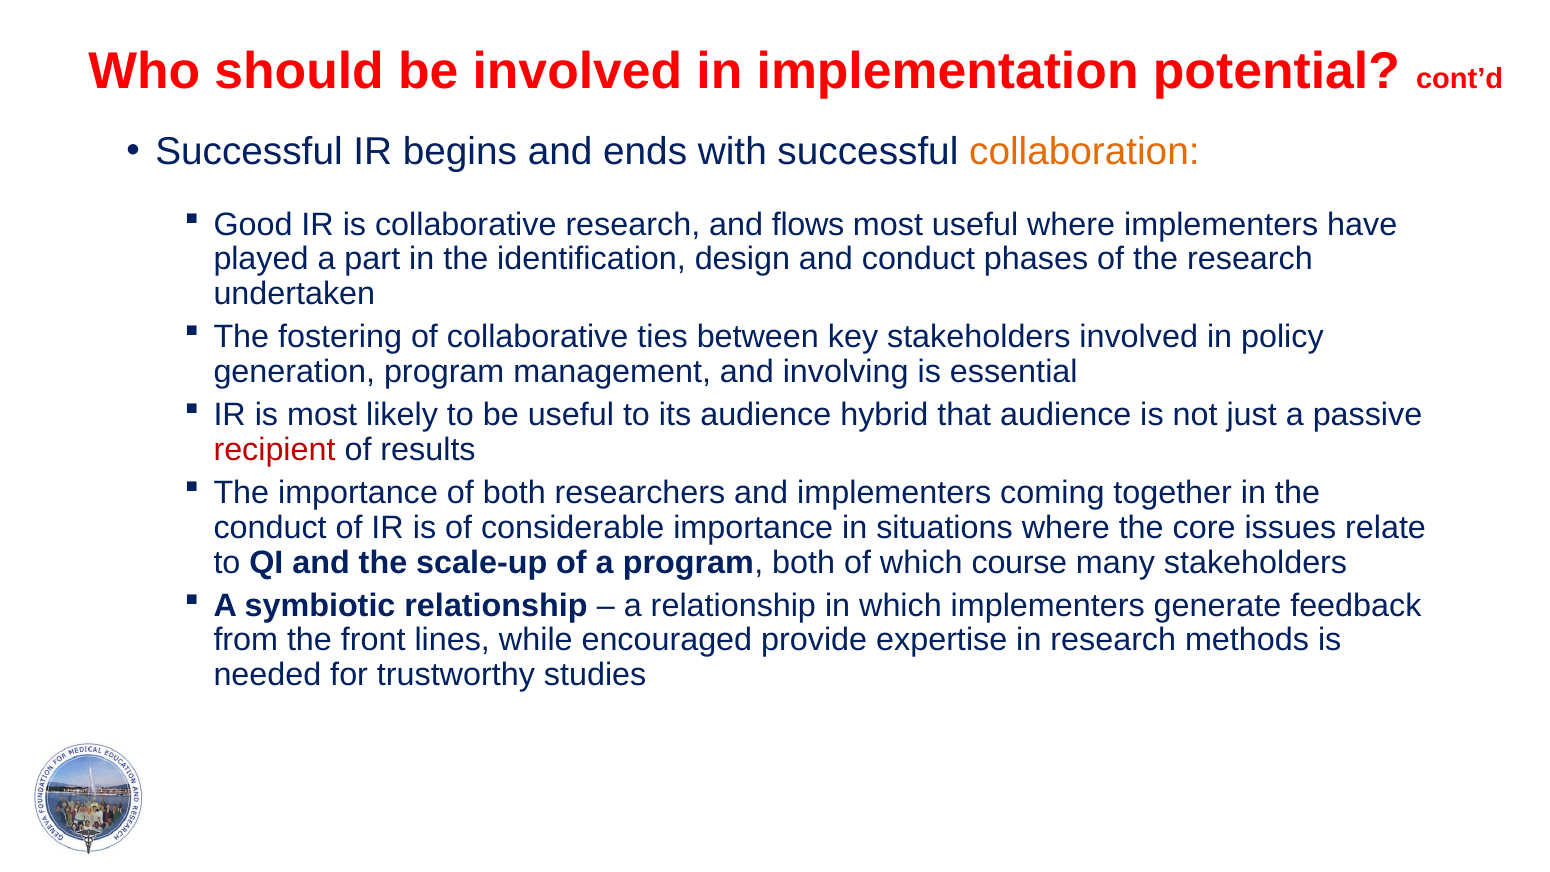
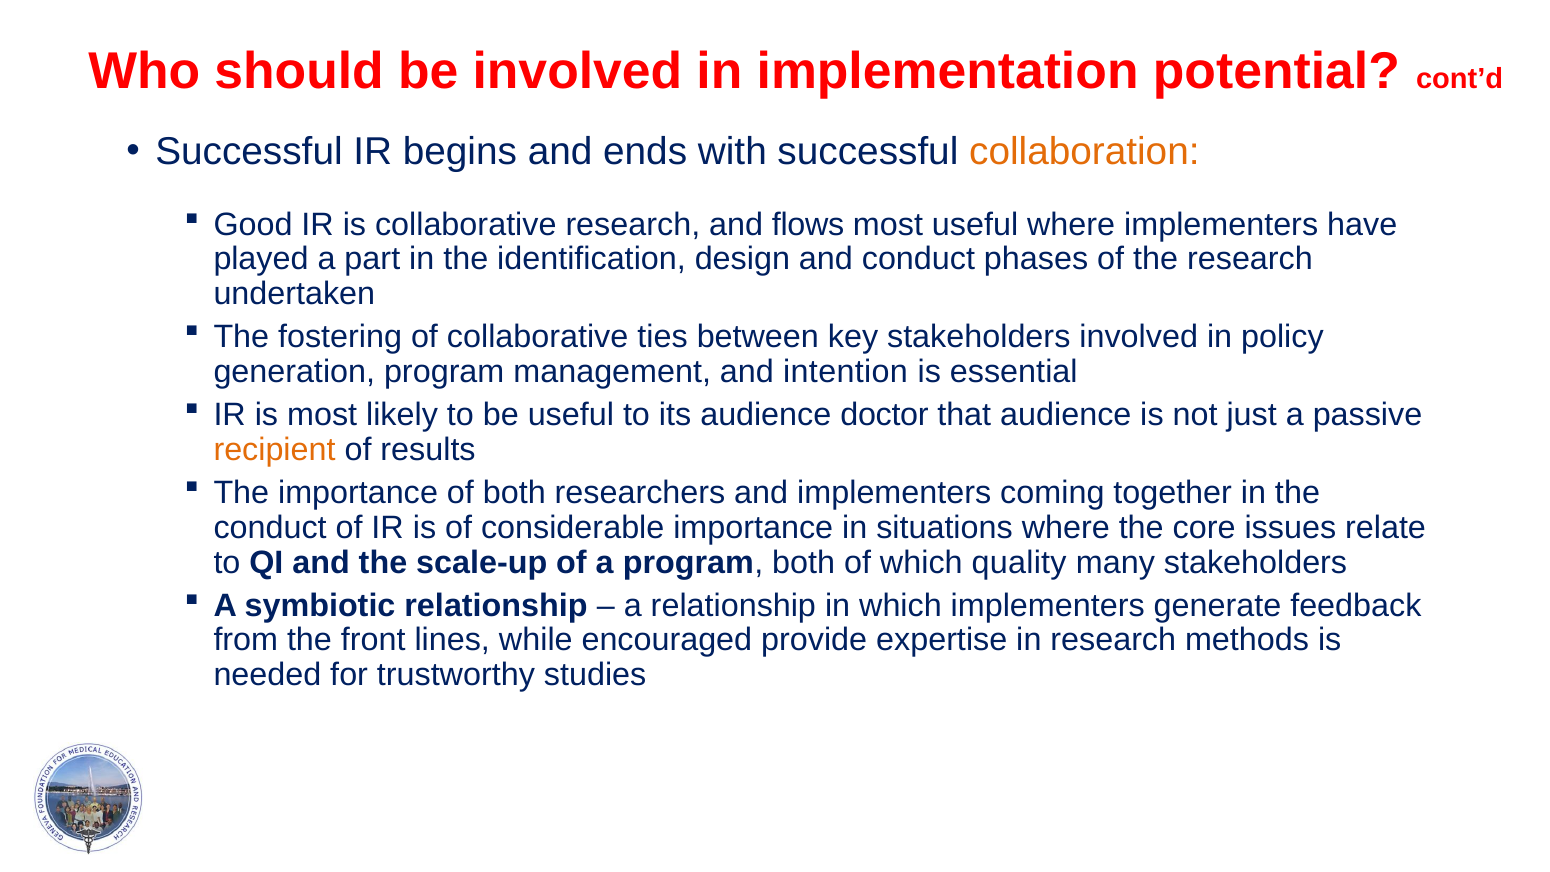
involving: involving -> intention
hybrid: hybrid -> doctor
recipient colour: red -> orange
course: course -> quality
